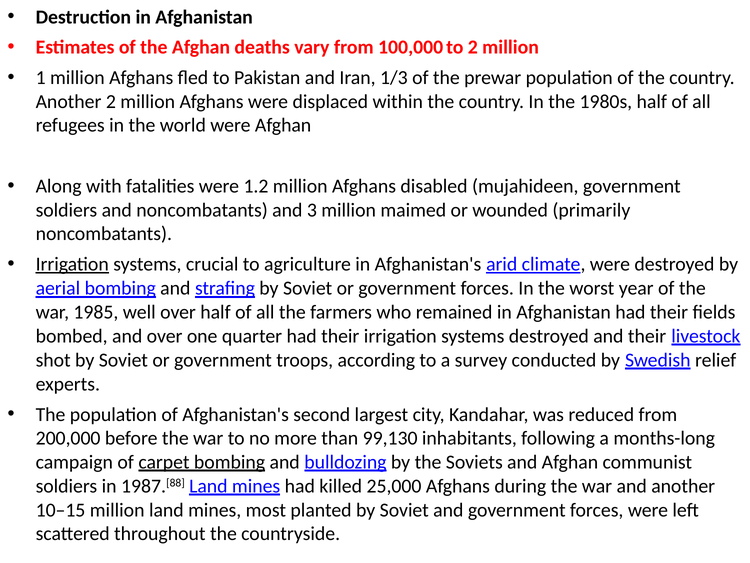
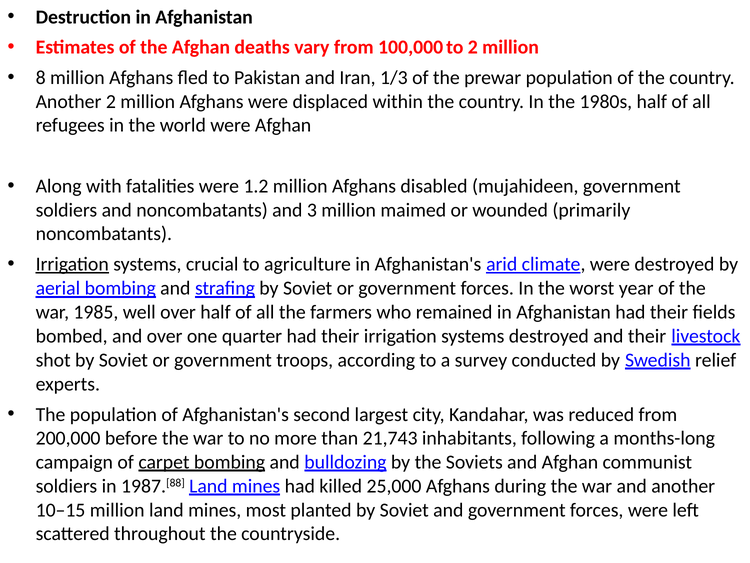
1: 1 -> 8
99,130: 99,130 -> 21,743
